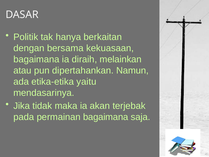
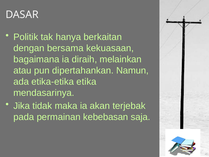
yaitu: yaitu -> etika
permainan bagaimana: bagaimana -> kebebasan
